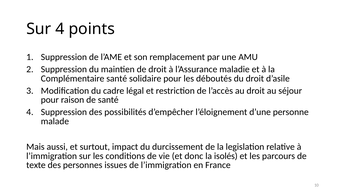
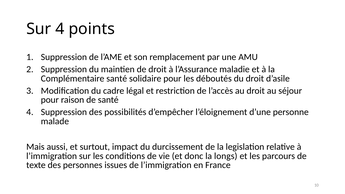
isolés: isolés -> longs
